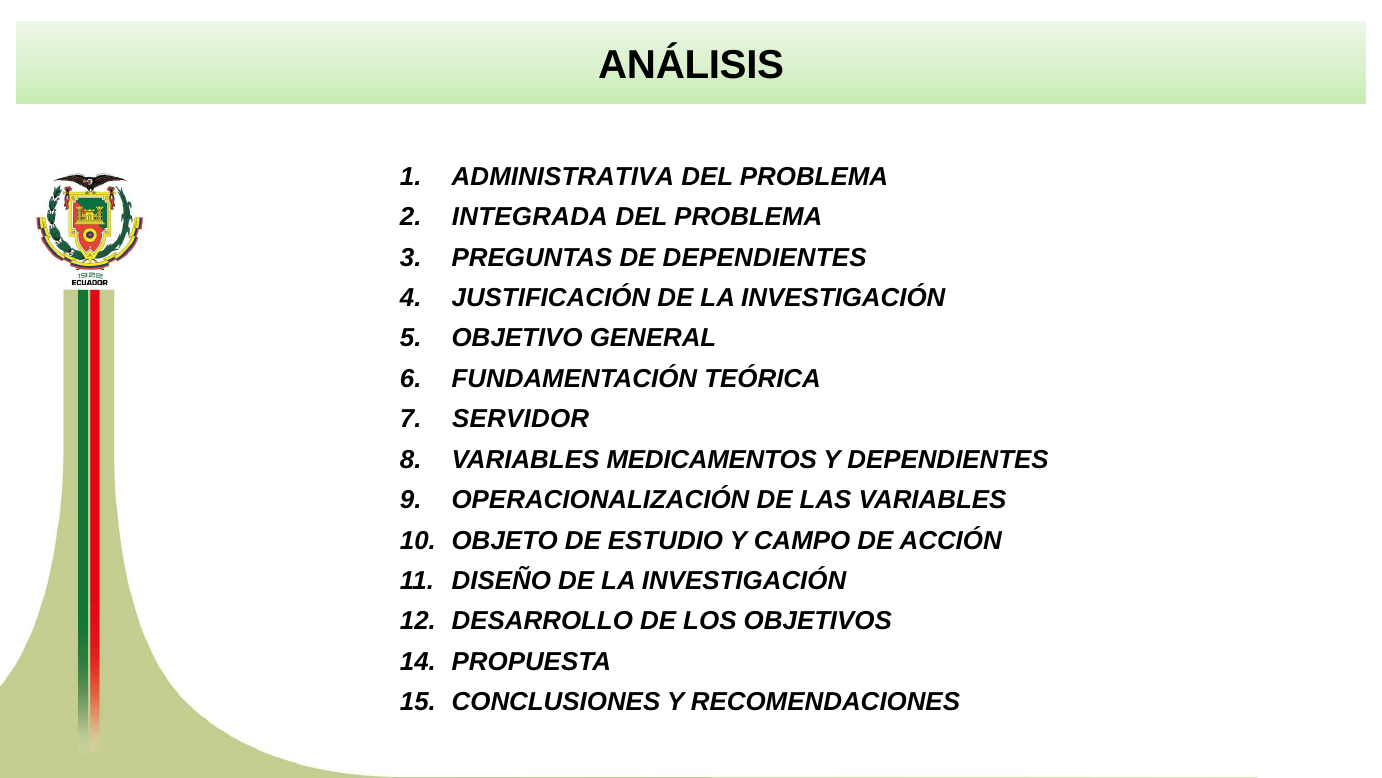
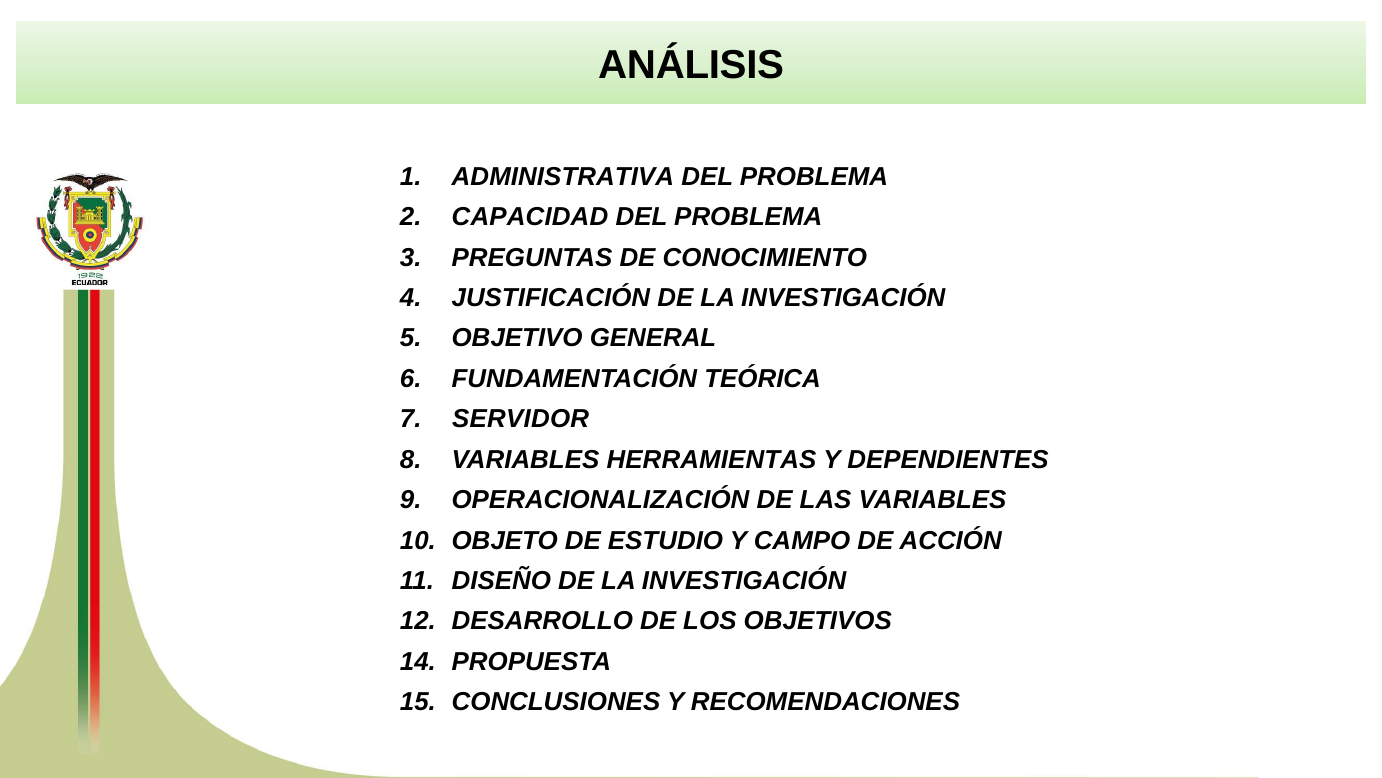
INTEGRADA: INTEGRADA -> CAPACIDAD
DE DEPENDIENTES: DEPENDIENTES -> CONOCIMIENTO
MEDICAMENTOS: MEDICAMENTOS -> HERRAMIENTAS
